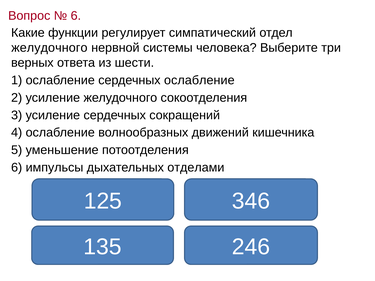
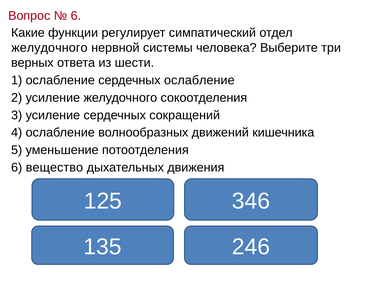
импульсы: импульсы -> вещество
отделами: отделами -> движения
